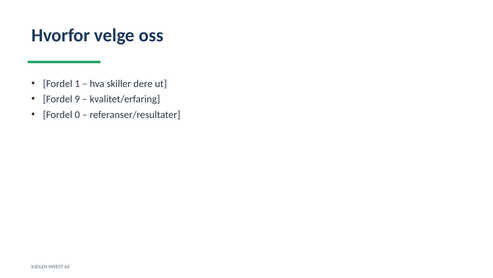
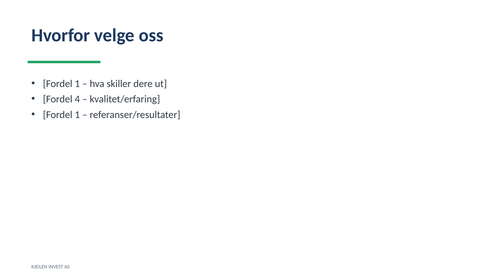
9: 9 -> 4
0 at (77, 114): 0 -> 1
